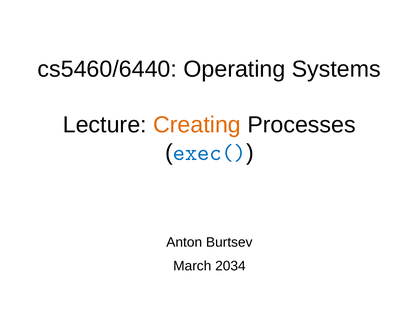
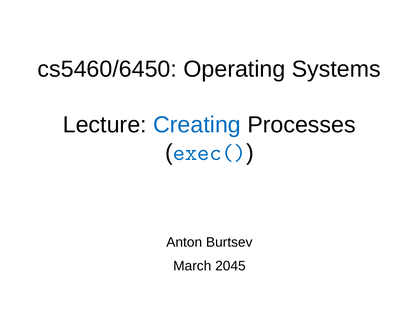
cs5460/6440: cs5460/6440 -> cs5460/6450
Creating colour: orange -> blue
2034: 2034 -> 2045
